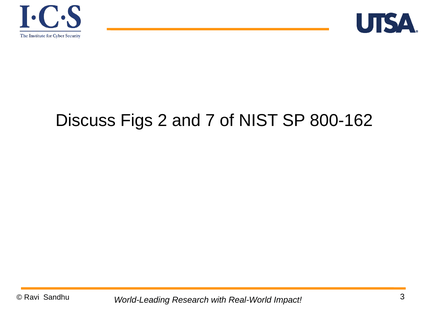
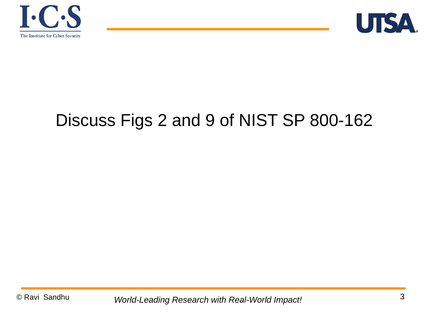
7: 7 -> 9
